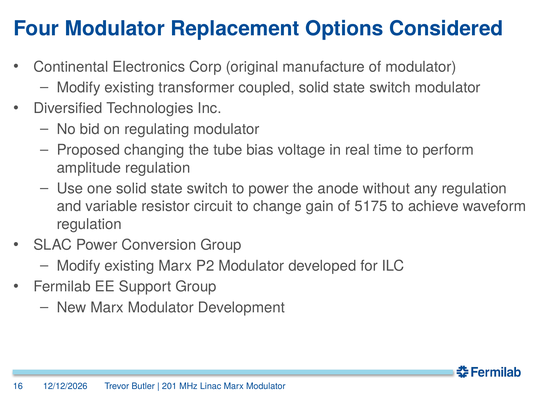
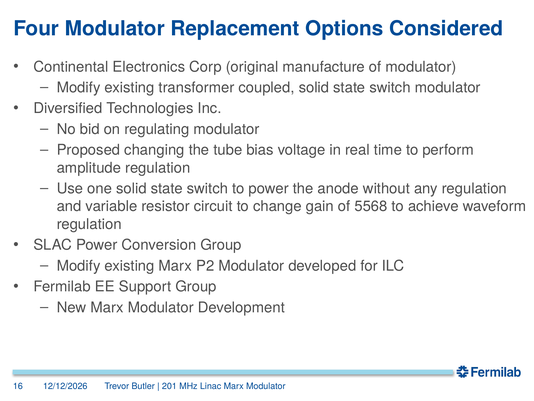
5175: 5175 -> 5568
